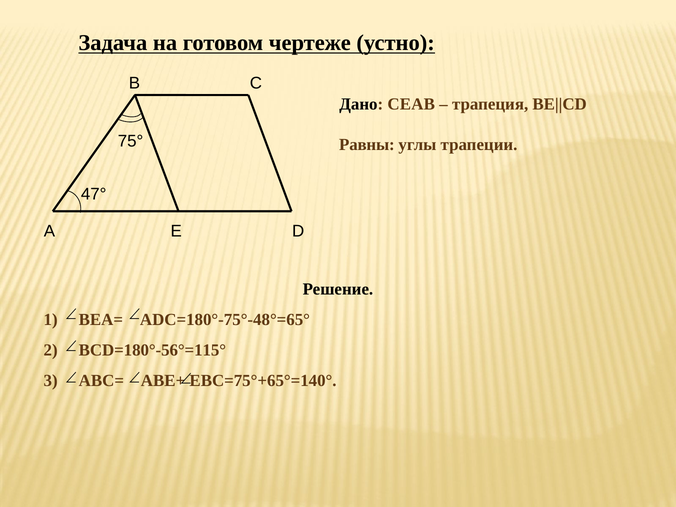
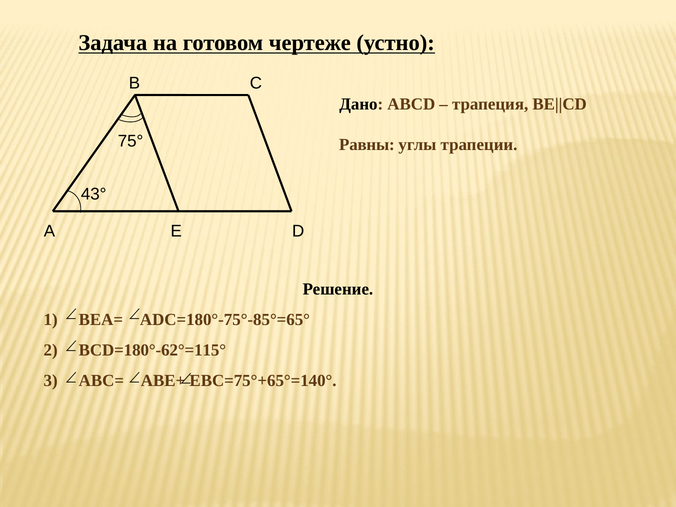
СЕАВ: СЕАВ -> АВСD
47°: 47° -> 43°
ADC=180°-75°-48°=65°: ADC=180°-75°-48°=65° -> ADC=180°-75°-85°=65°
BСD=180°-56°=115°: BСD=180°-56°=115° -> BСD=180°-62°=115°
